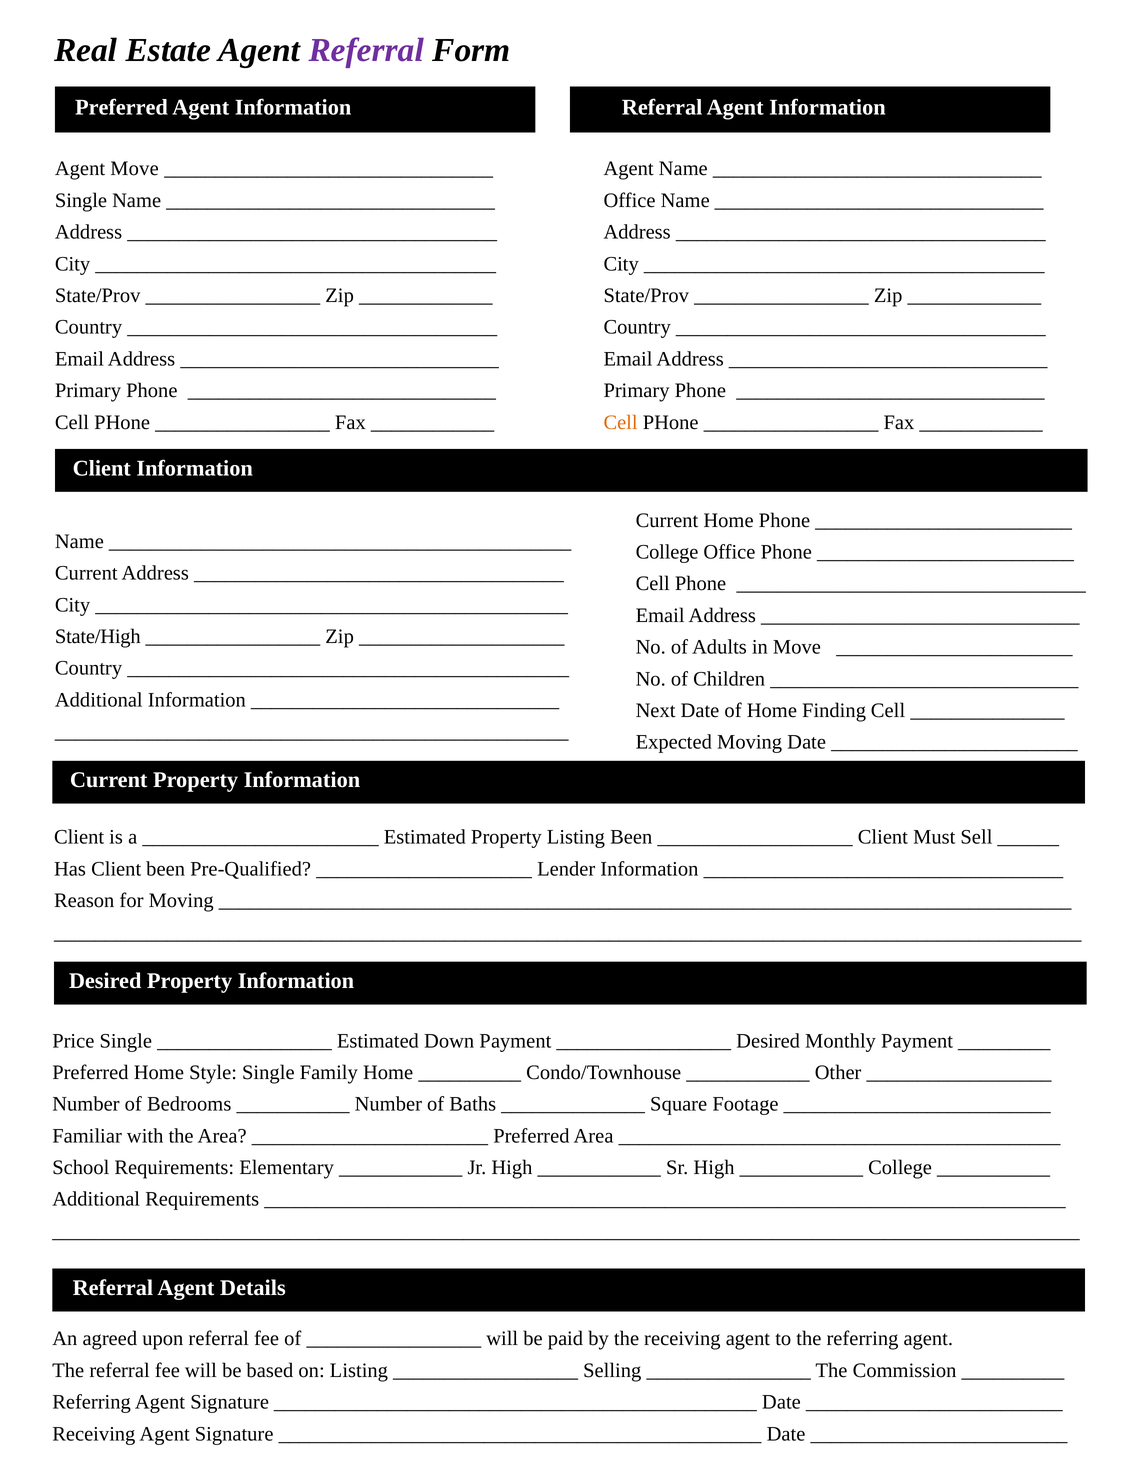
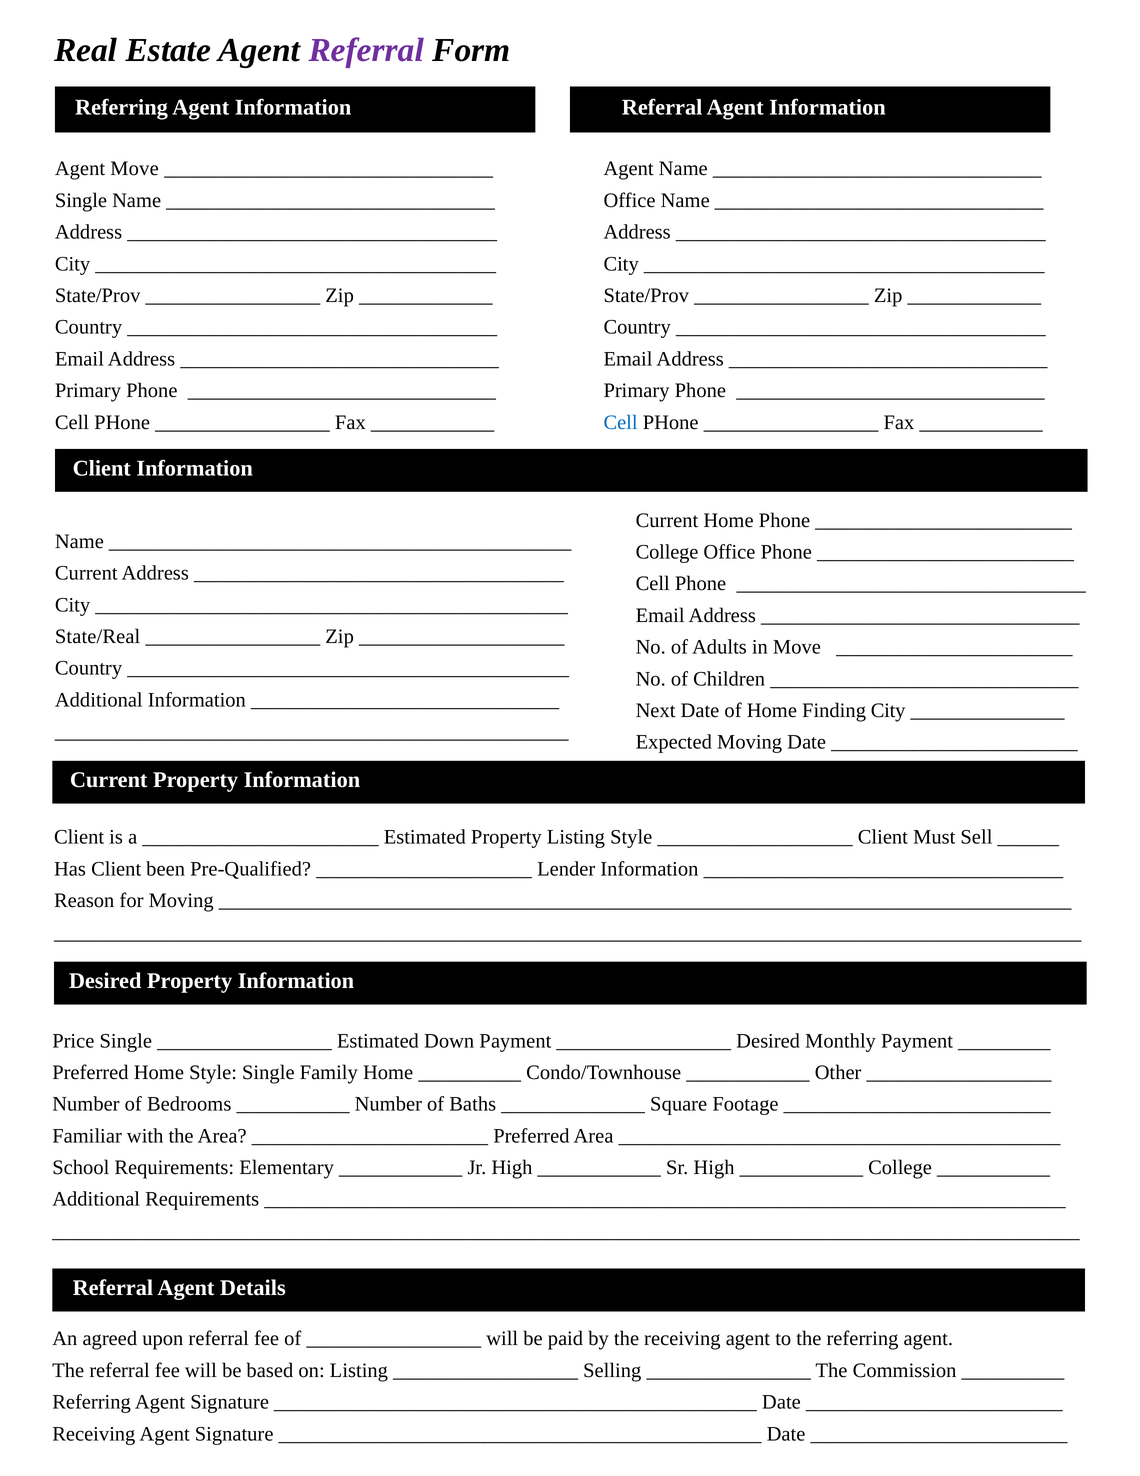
Preferred at (121, 107): Preferred -> Referring
Cell at (621, 422) colour: orange -> blue
State/High: State/High -> State/Real
Finding Cell: Cell -> City
Listing Been: Been -> Style
